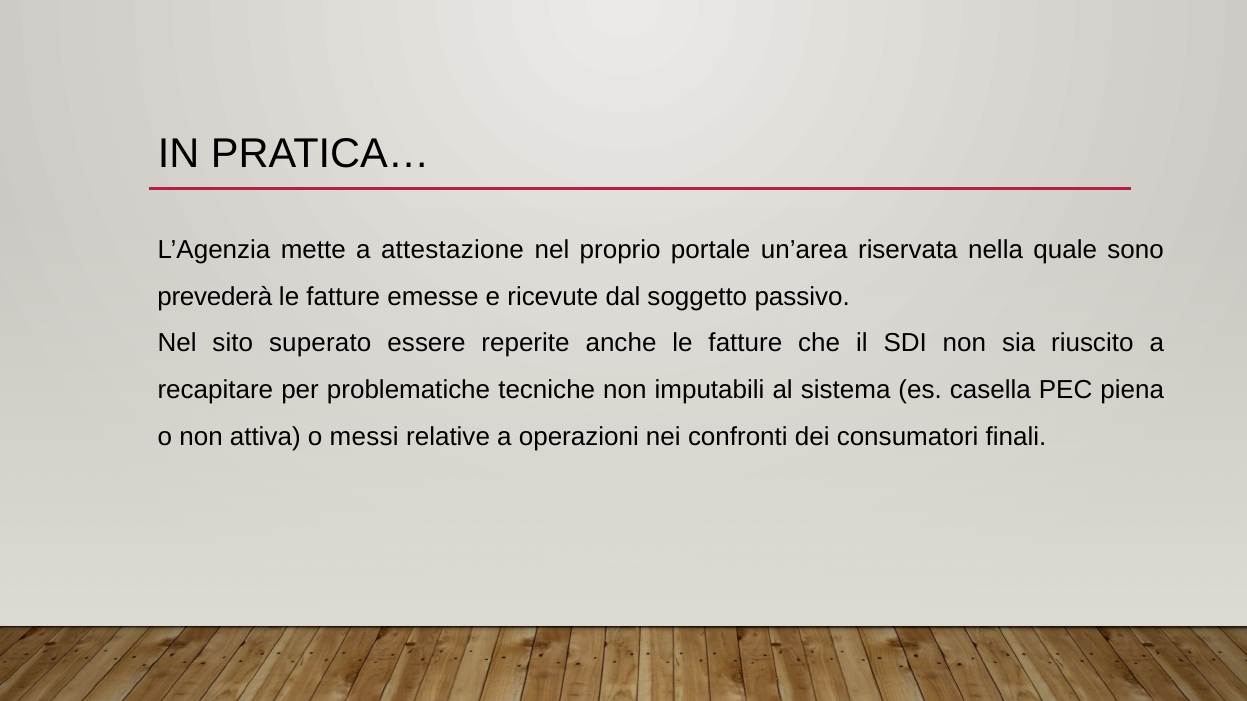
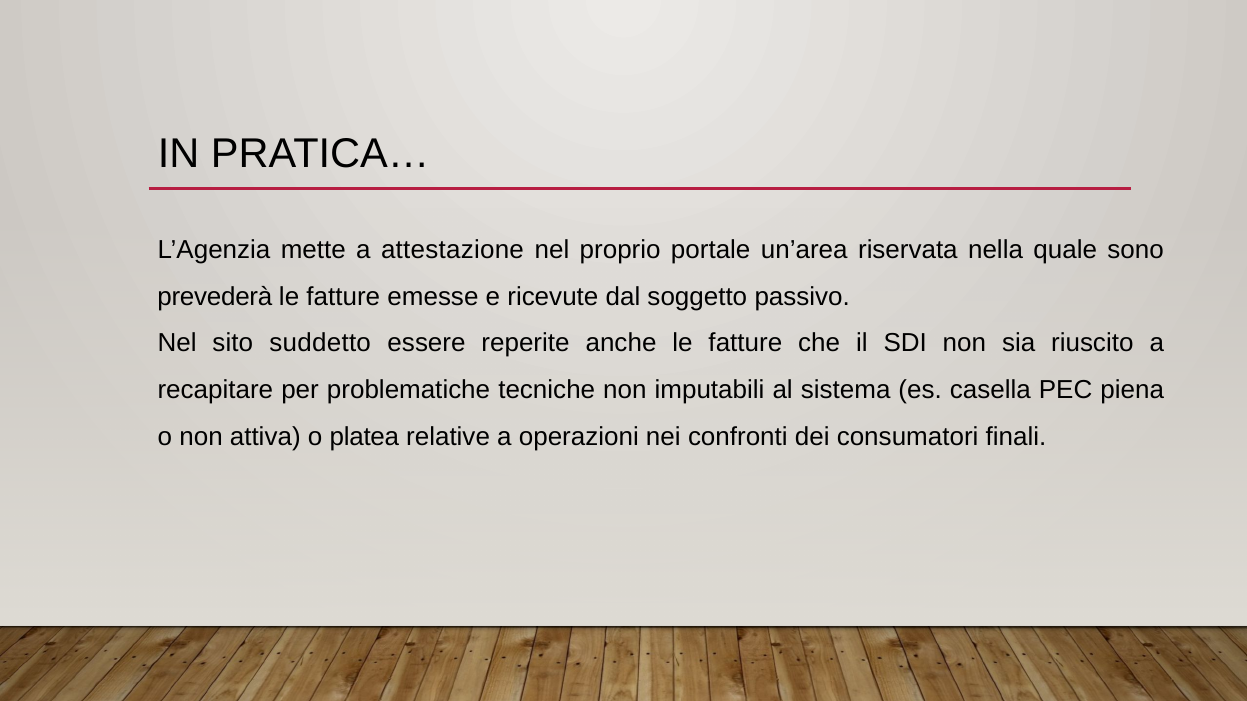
superato: superato -> suddetto
messi: messi -> platea
